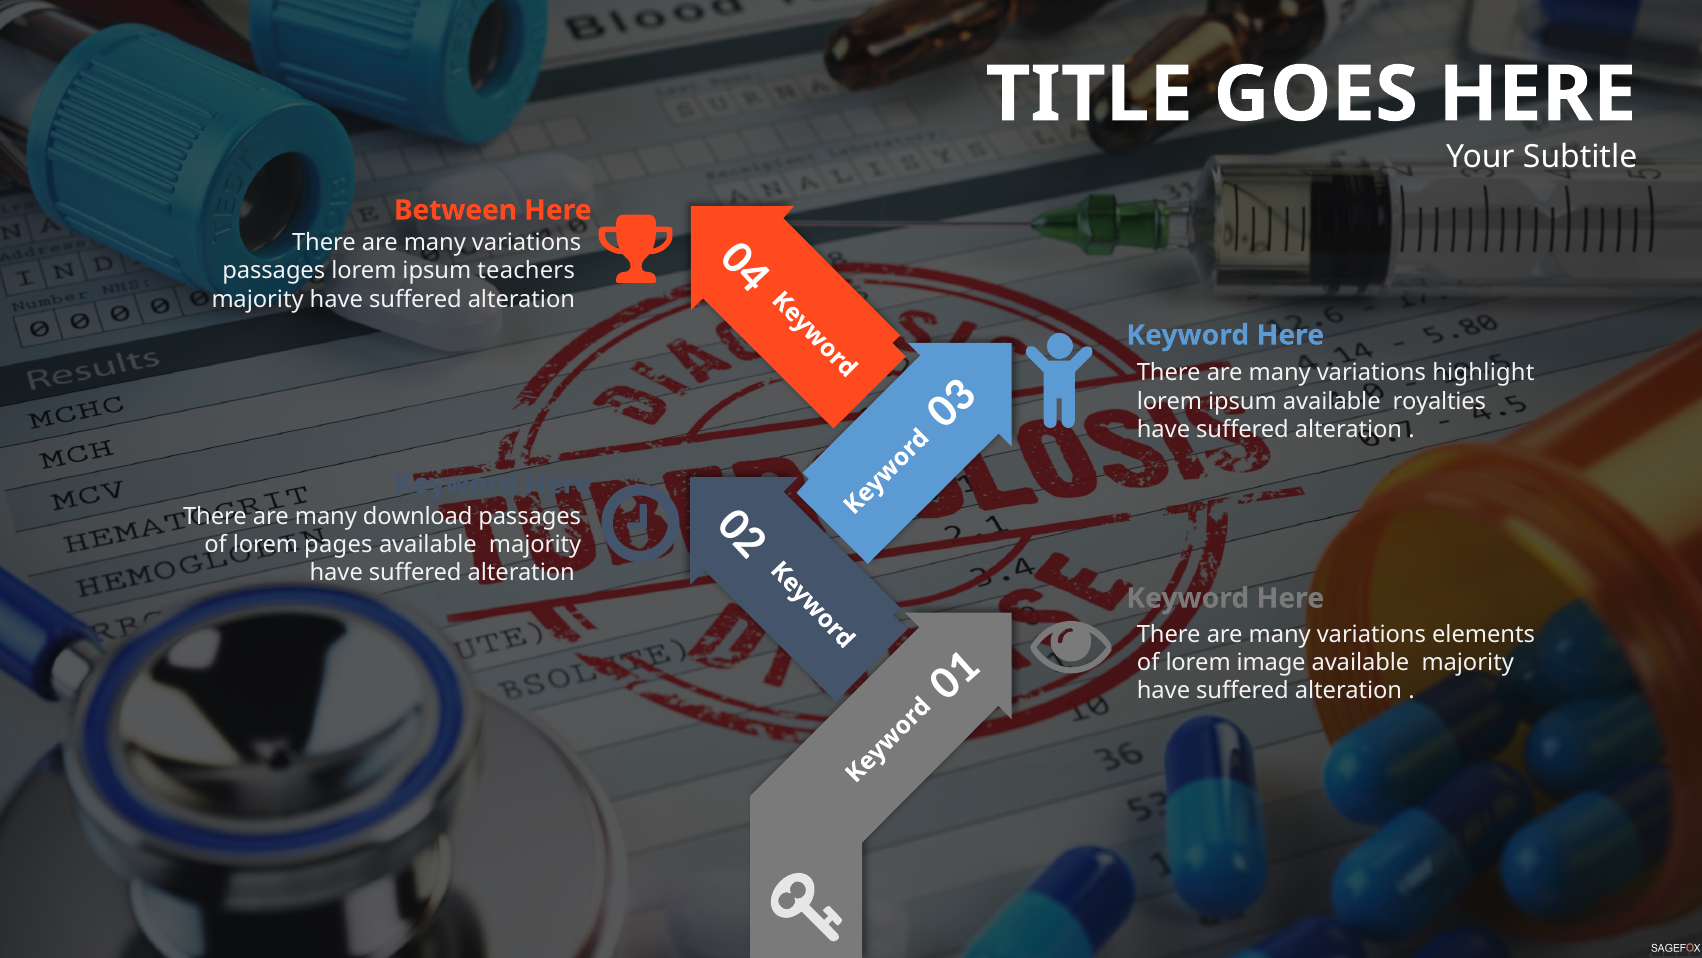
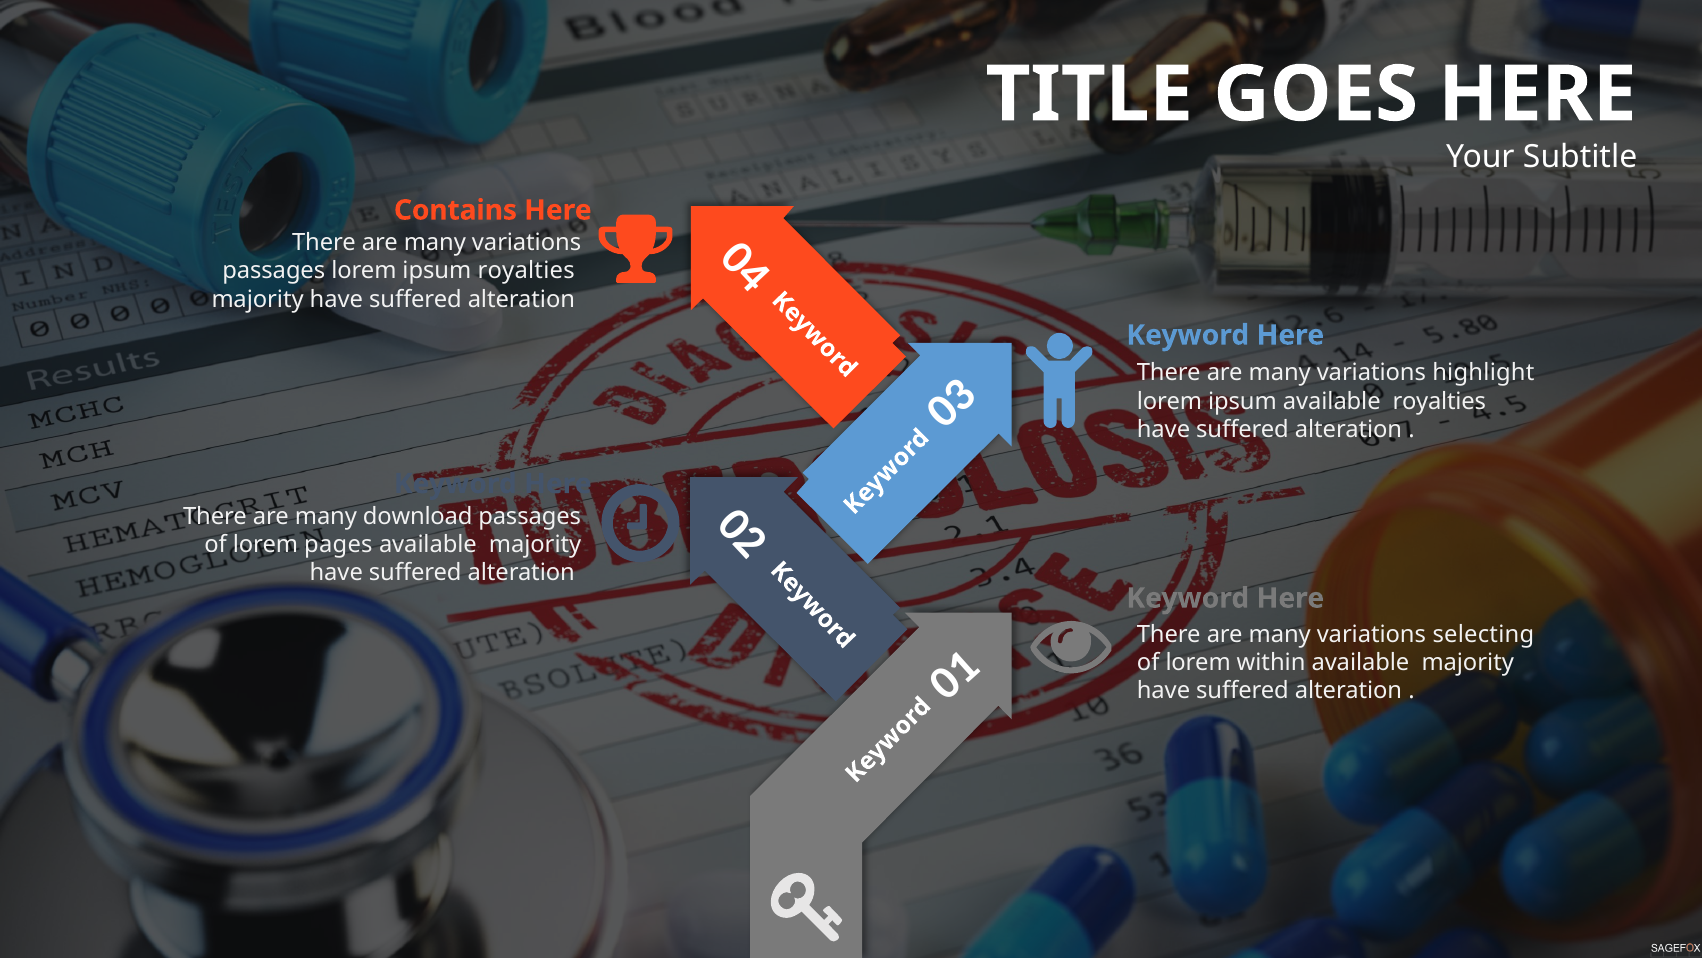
Between: Between -> Contains
ipsum teachers: teachers -> royalties
elements: elements -> selecting
image: image -> within
